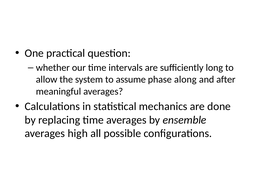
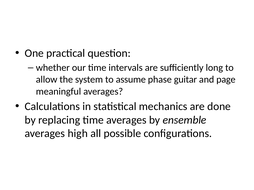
along: along -> guitar
after: after -> page
